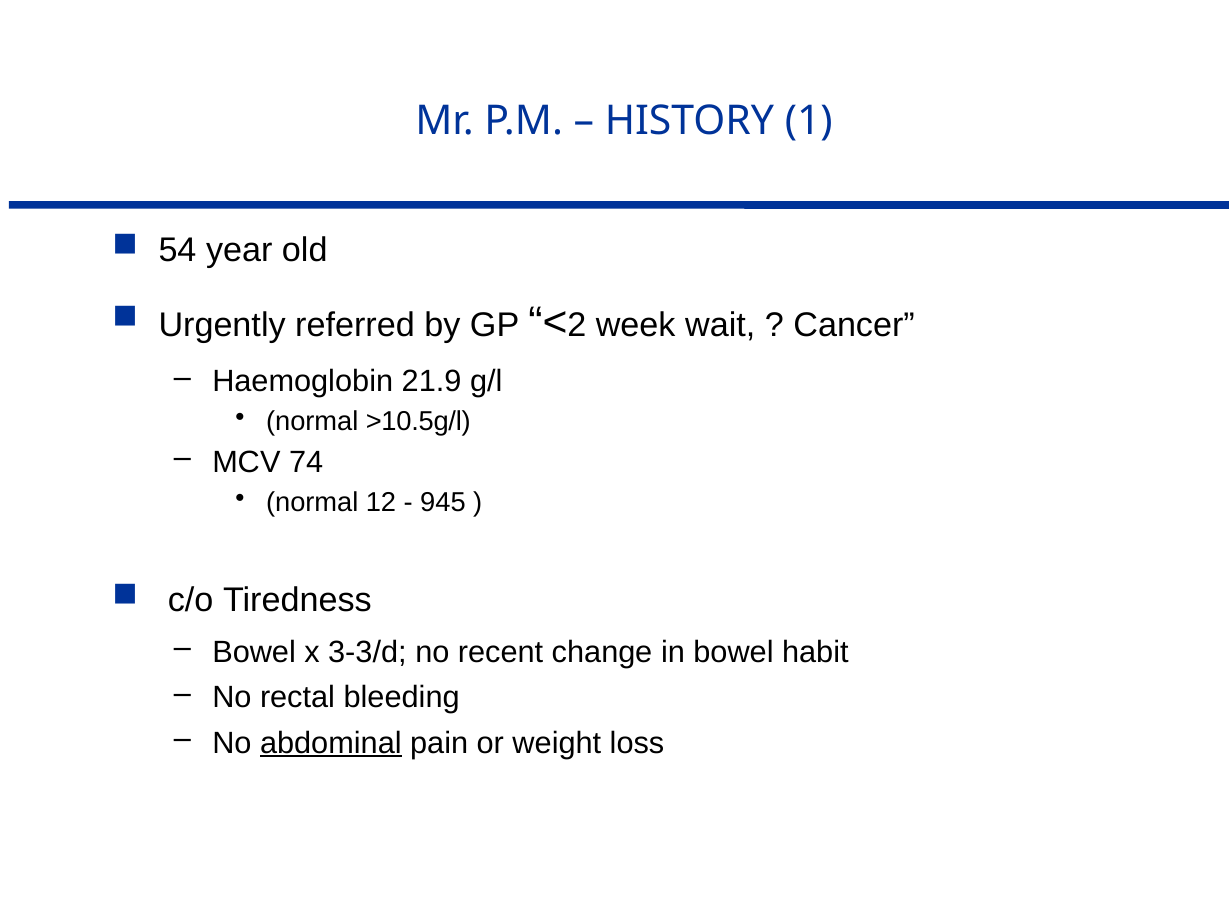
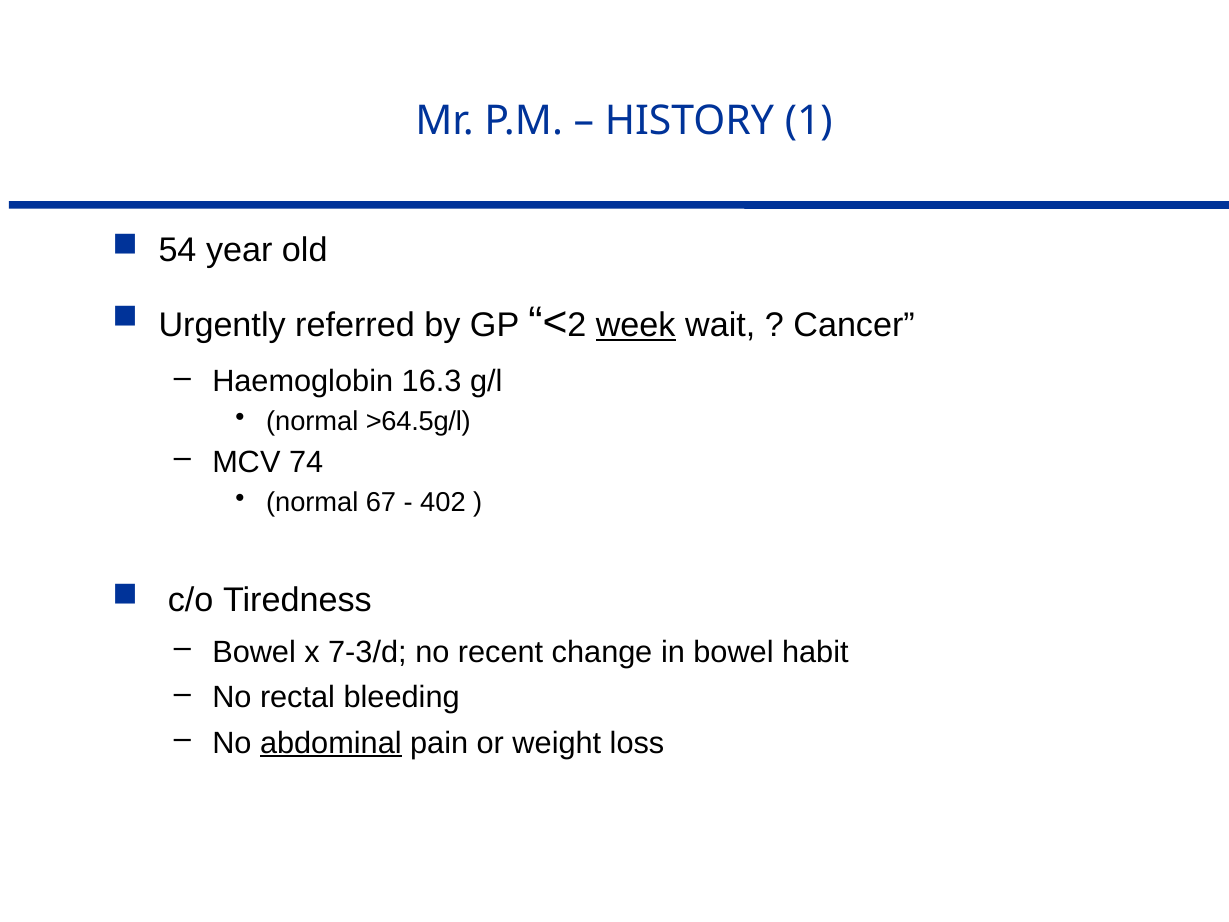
week underline: none -> present
21.9: 21.9 -> 16.3
>10.5g/l: >10.5g/l -> >64.5g/l
12: 12 -> 67
945: 945 -> 402
3-3/d: 3-3/d -> 7-3/d
